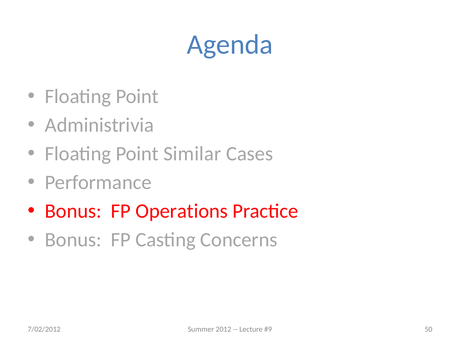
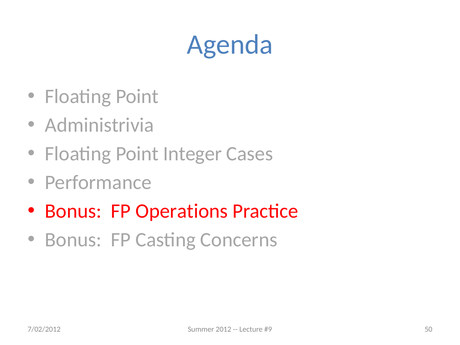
Similar: Similar -> Integer
